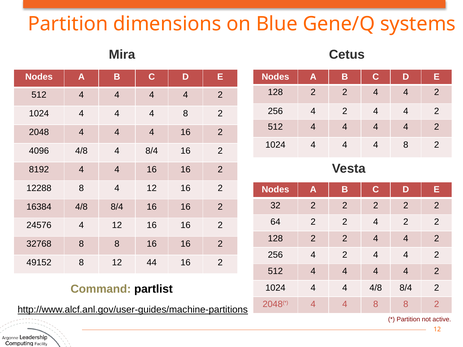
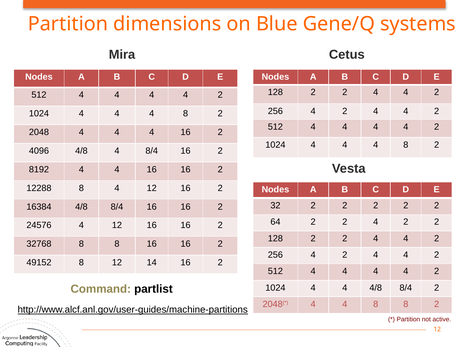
44: 44 -> 14
